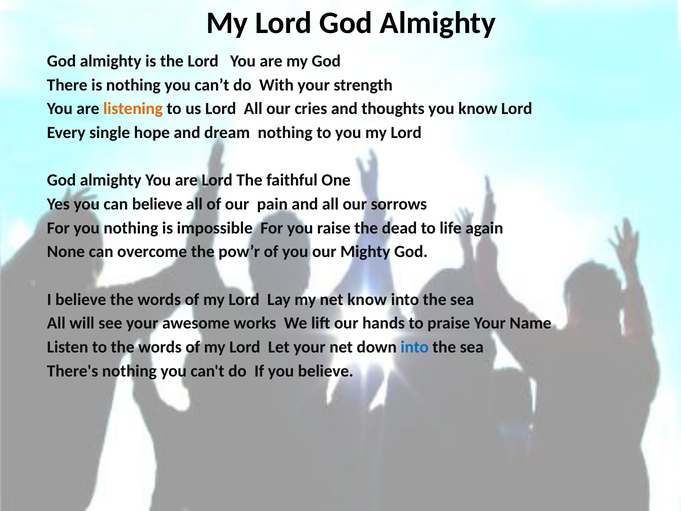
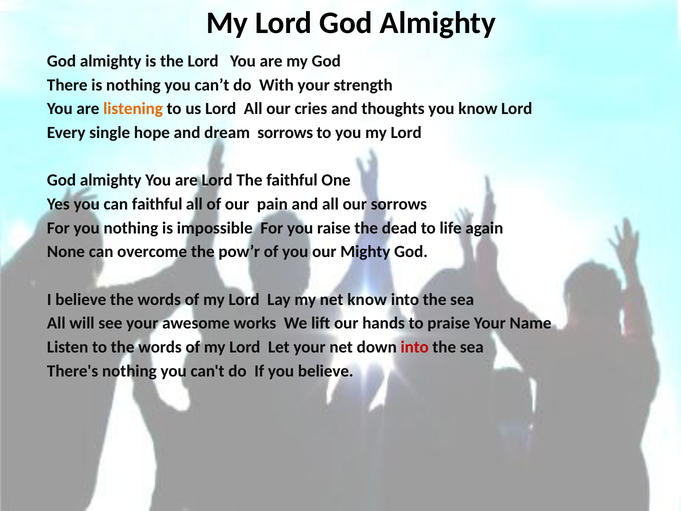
dream nothing: nothing -> sorrows
can believe: believe -> faithful
into at (415, 347) colour: blue -> red
